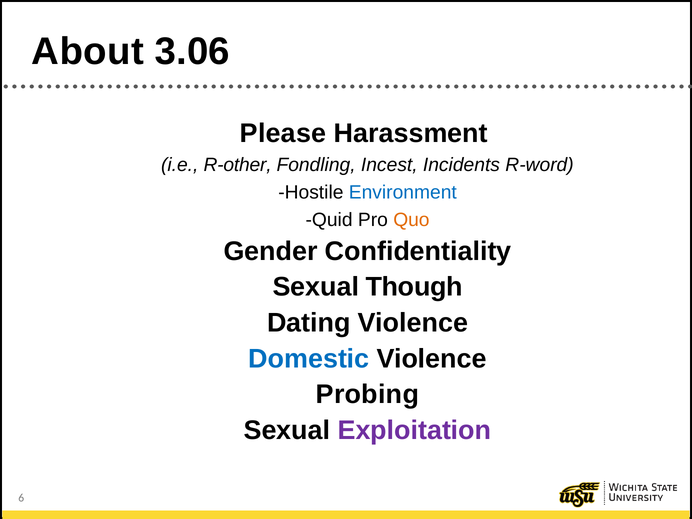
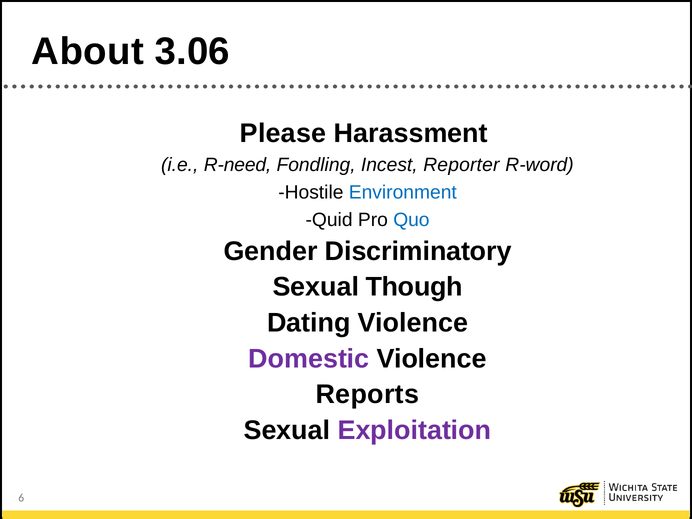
R-other: R-other -> R-need
Incidents: Incidents -> Reporter
Quo colour: orange -> blue
Confidentiality: Confidentiality -> Discriminatory
Domestic colour: blue -> purple
Probing: Probing -> Reports
